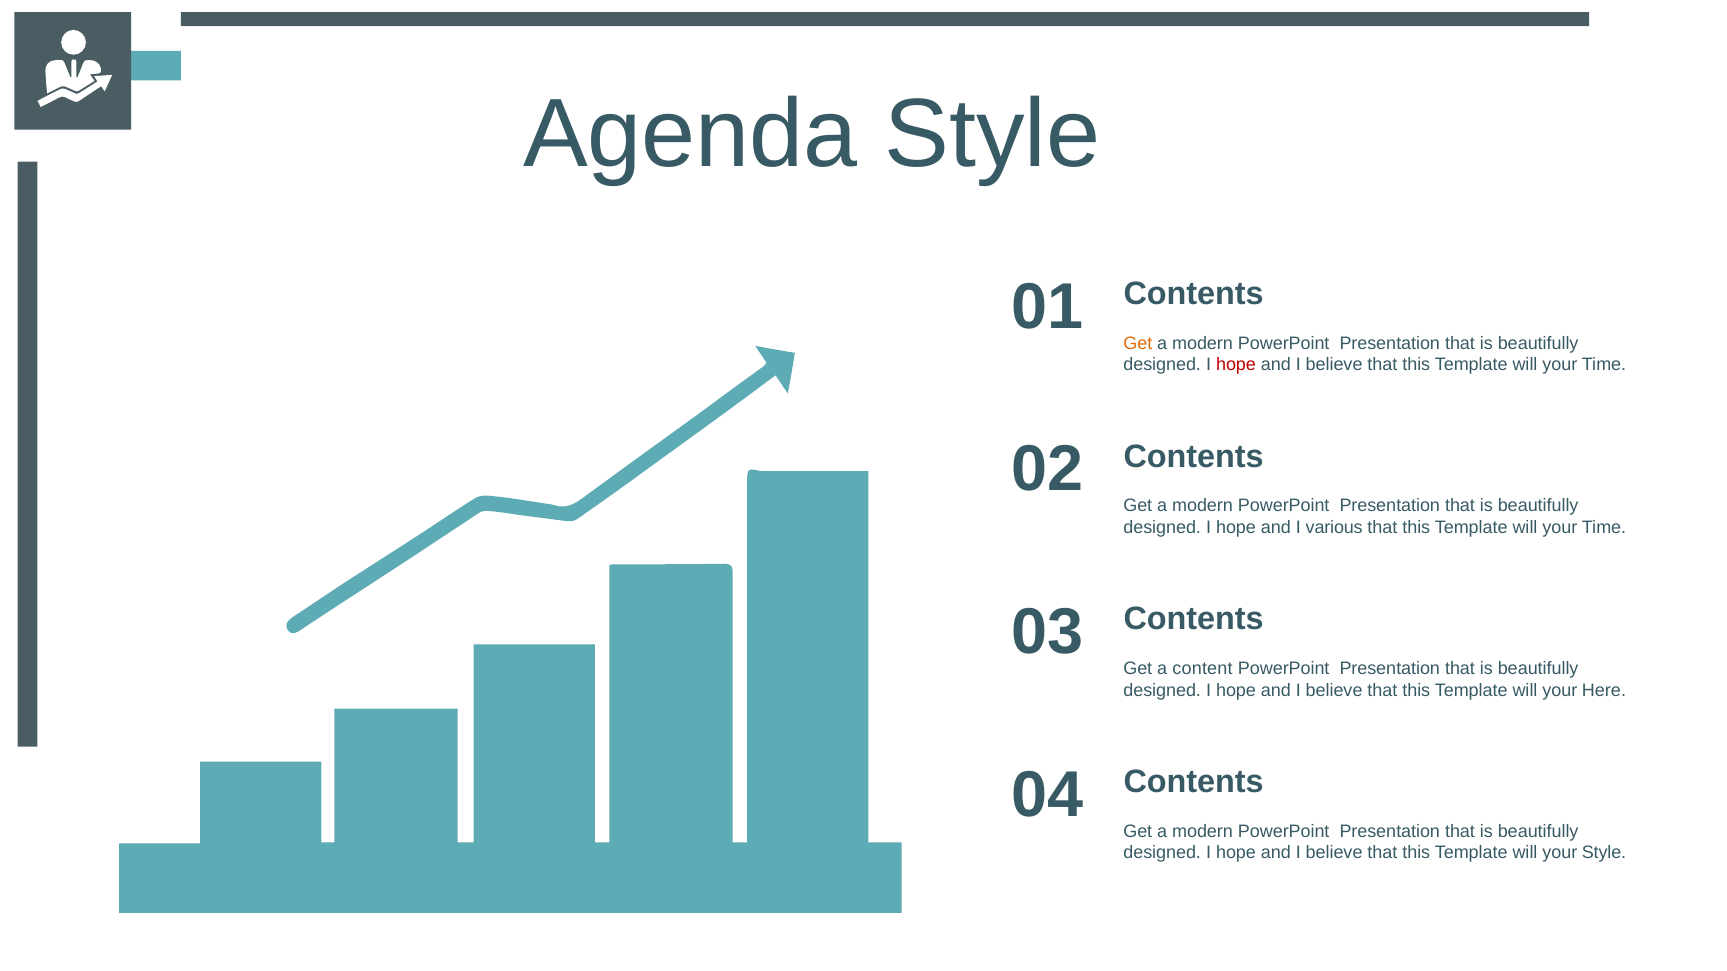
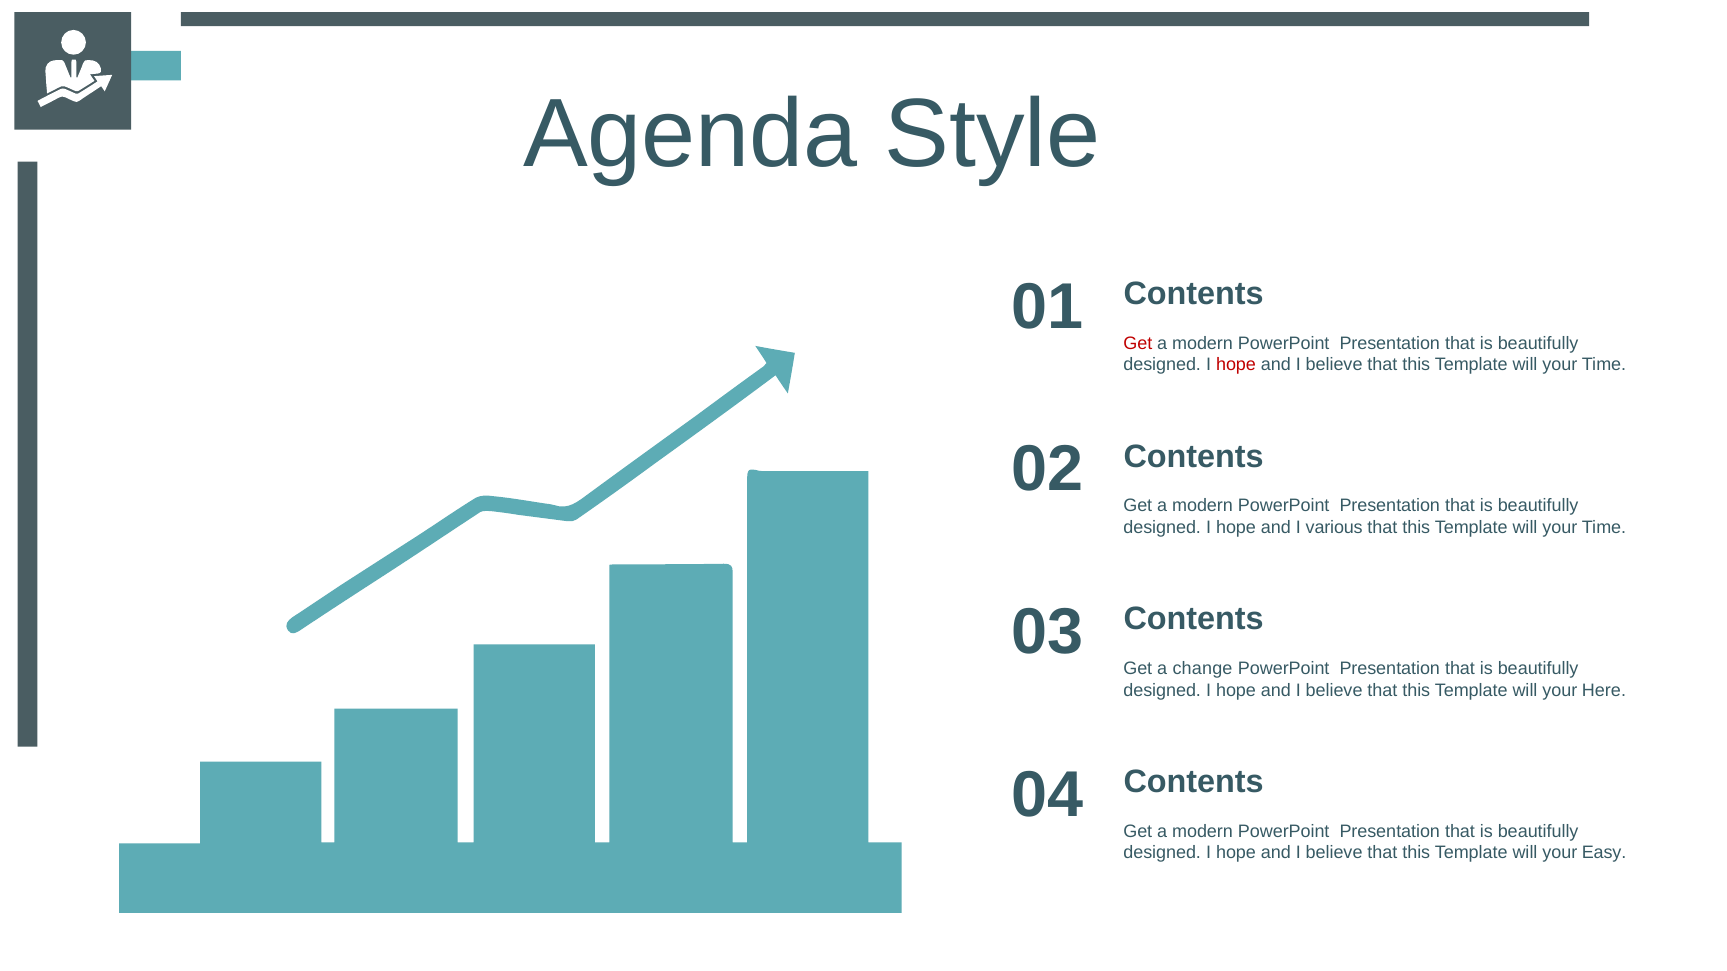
Get at (1138, 343) colour: orange -> red
content: content -> change
your Style: Style -> Easy
